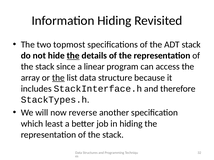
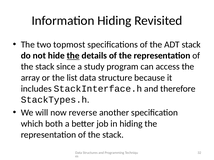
linear: linear -> study
the at (58, 78) underline: present -> none
least: least -> both
